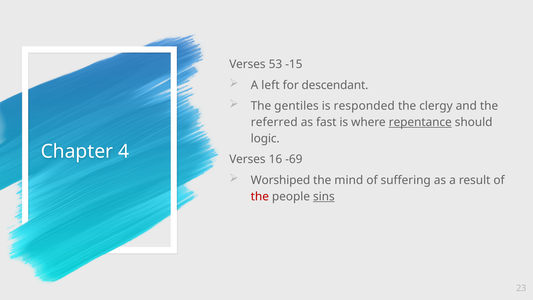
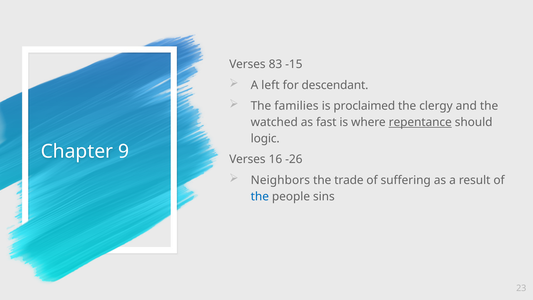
53: 53 -> 83
gentiles: gentiles -> families
responded: responded -> proclaimed
referred: referred -> watched
4: 4 -> 9
-69: -69 -> -26
Worshiped: Worshiped -> Neighbors
mind: mind -> trade
the at (260, 196) colour: red -> blue
sins underline: present -> none
